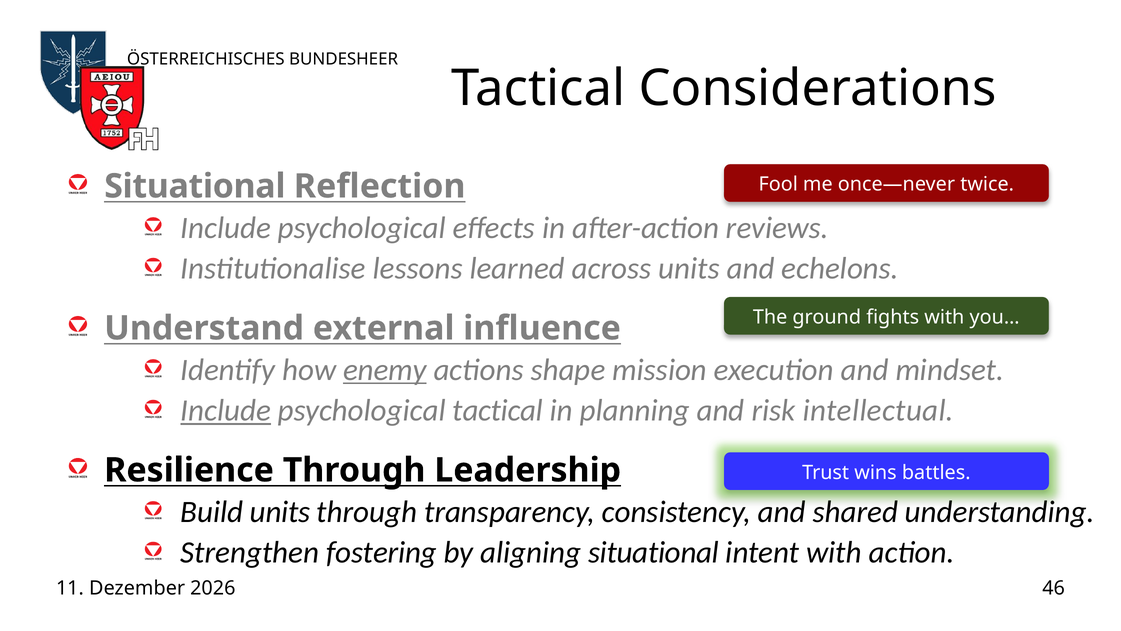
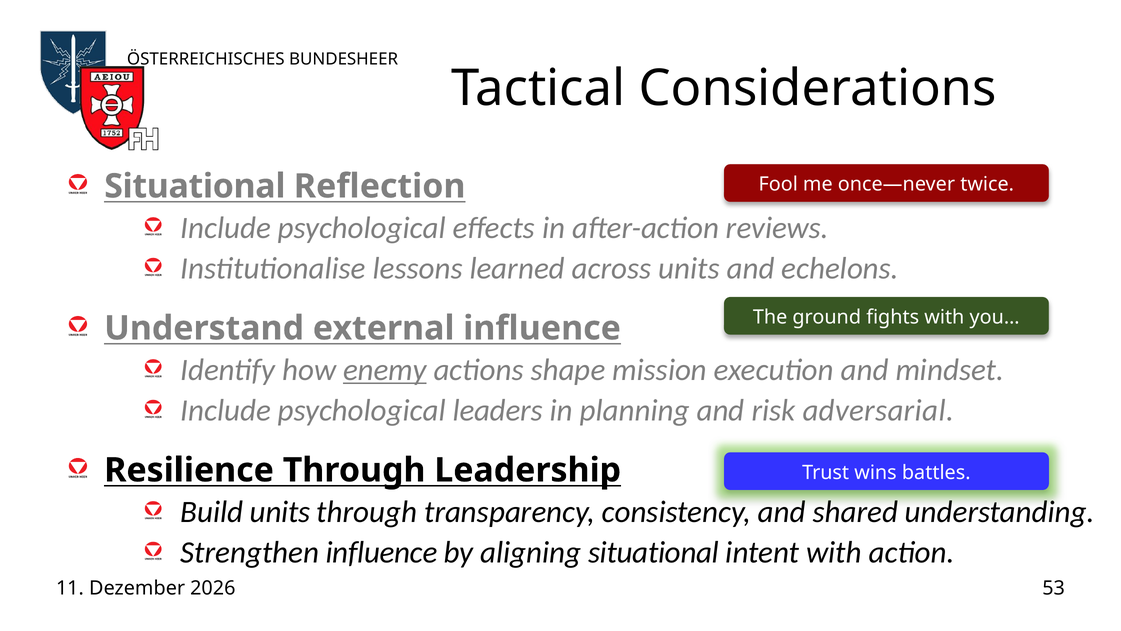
Include at (226, 410) underline: present -> none
psychological tactical: tactical -> leaders
intellectual: intellectual -> adversarial
Strengthen fostering: fostering -> influence
46: 46 -> 53
